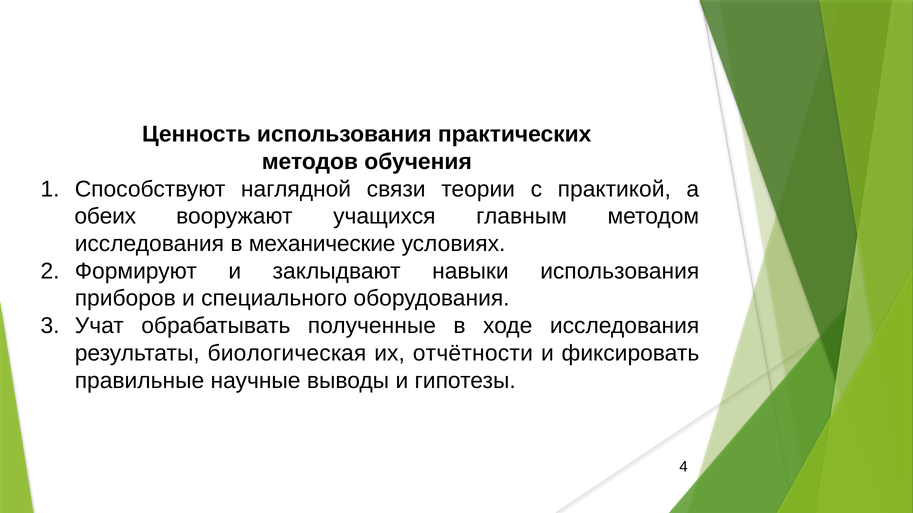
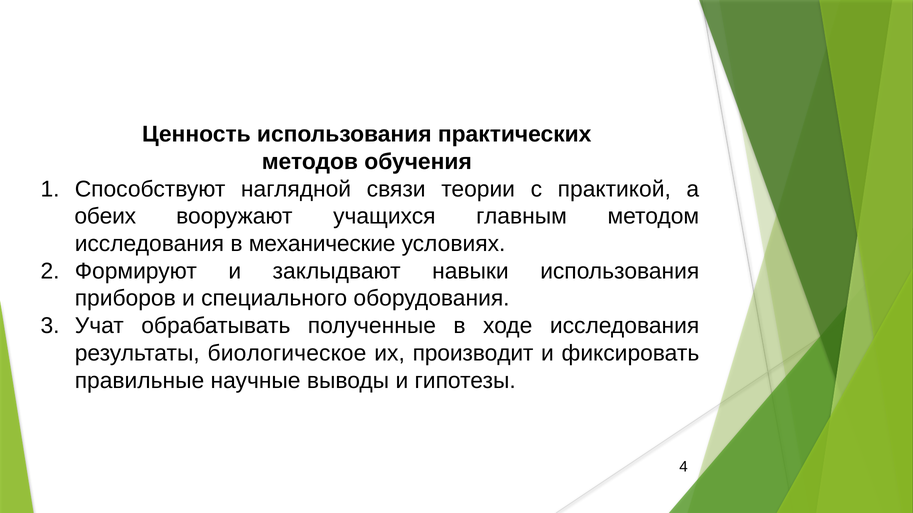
биологическая: биологическая -> биологическое
отчётности: отчётности -> производит
